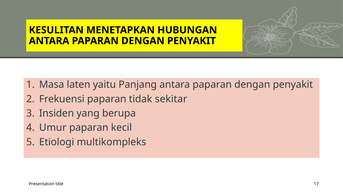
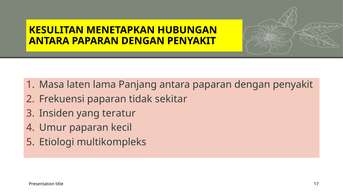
yaitu: yaitu -> lama
berupa: berupa -> teratur
